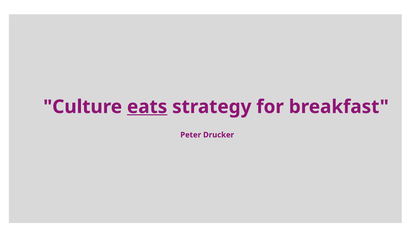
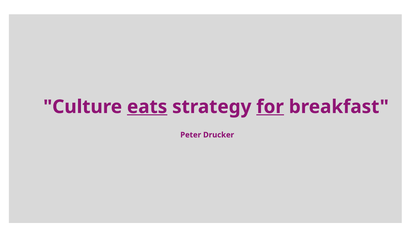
for underline: none -> present
